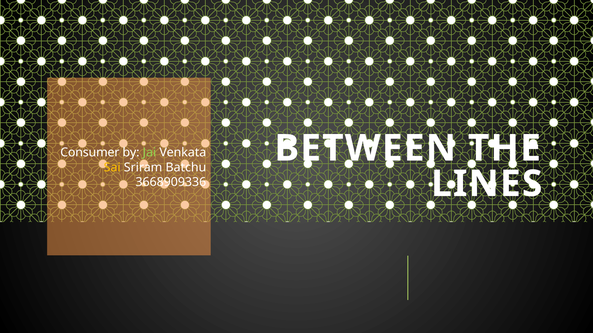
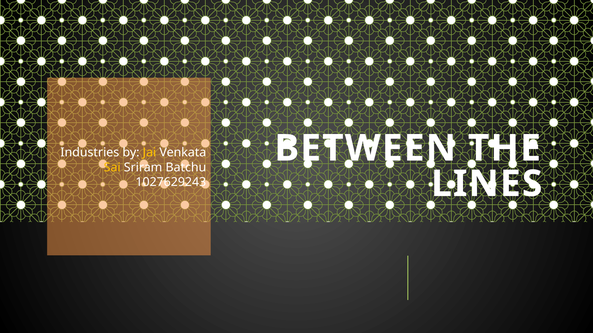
Consumer: Consumer -> Industries
Jai colour: light green -> yellow
3668909336: 3668909336 -> 1027629243
